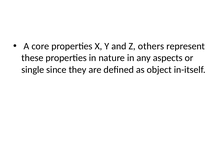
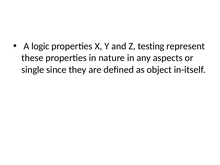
core: core -> logic
others: others -> testing
